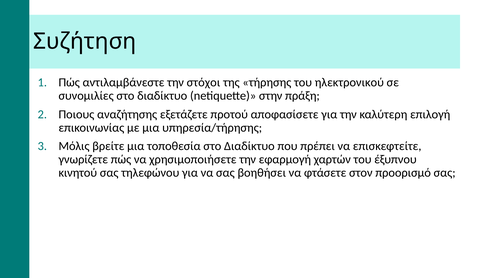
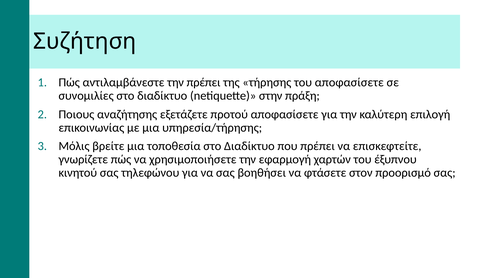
την στόχοι: στόχοι -> πρέπει
του ηλεκτρονικού: ηλεκτρονικού -> αποφασίσετε
